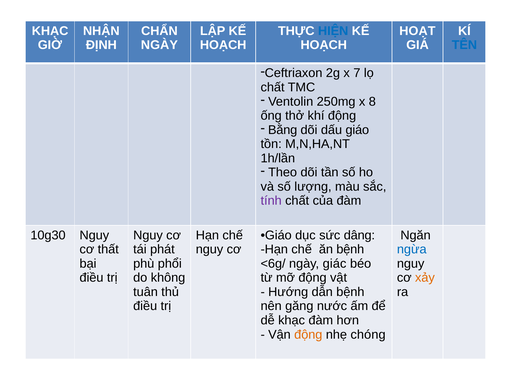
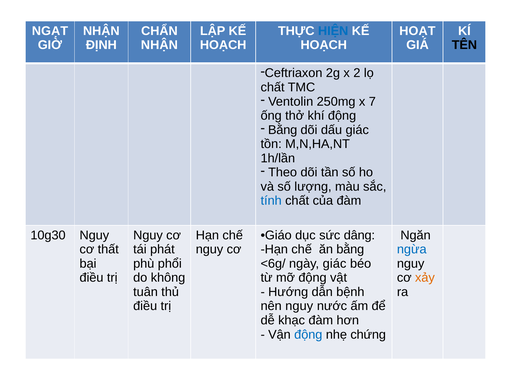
KHẠC at (50, 31): KHẠC -> NGẠT
NGÀY at (159, 45): NGÀY -> NHẬN
TÊN colour: blue -> black
7: 7 -> 2
8: 8 -> 7
dấu giáo: giáo -> giác
tính colour: purple -> blue
ăn bệnh: bệnh -> bằng
nên găng: găng -> nguy
động at (308, 335) colour: orange -> blue
chóng: chóng -> chứng
